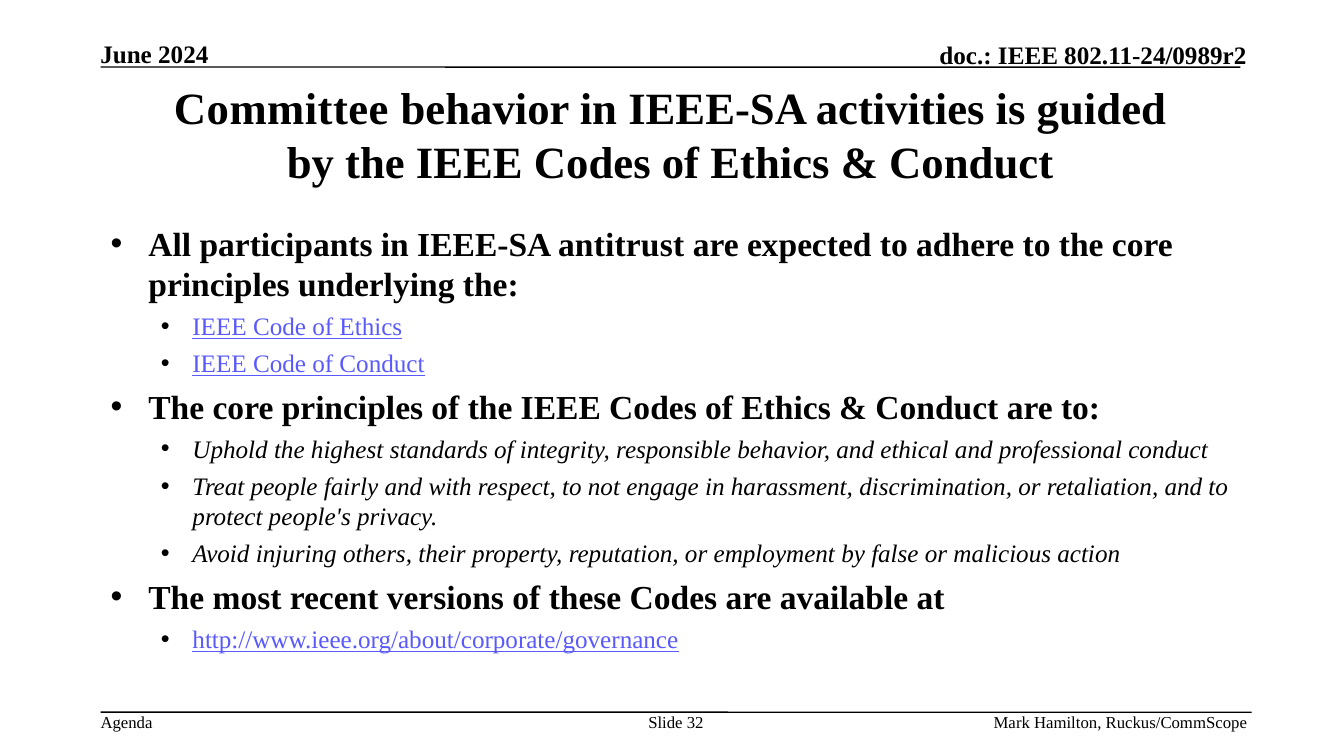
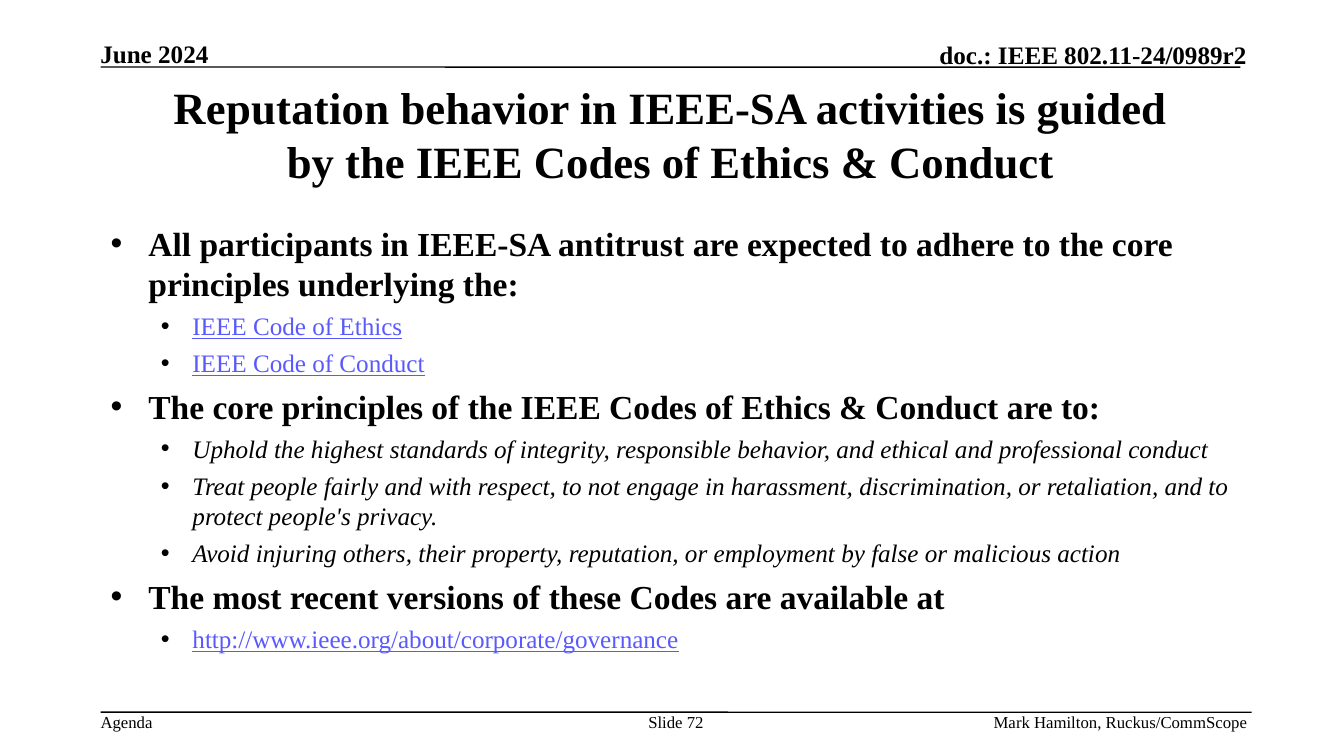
Committee at (281, 110): Committee -> Reputation
32: 32 -> 72
